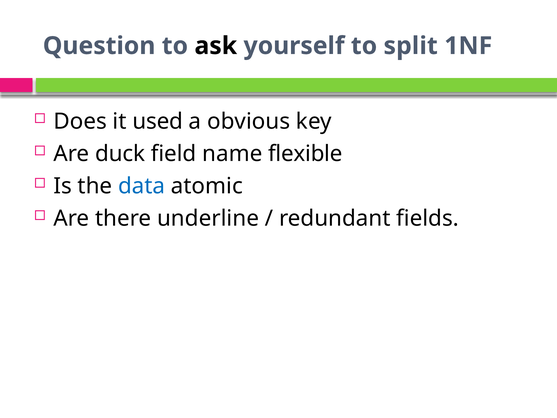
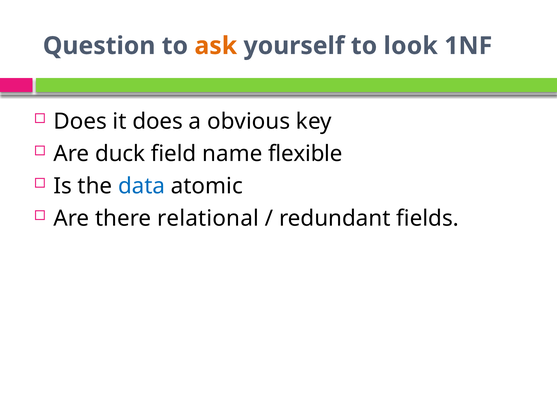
ask colour: black -> orange
split: split -> look
it used: used -> does
underline: underline -> relational
